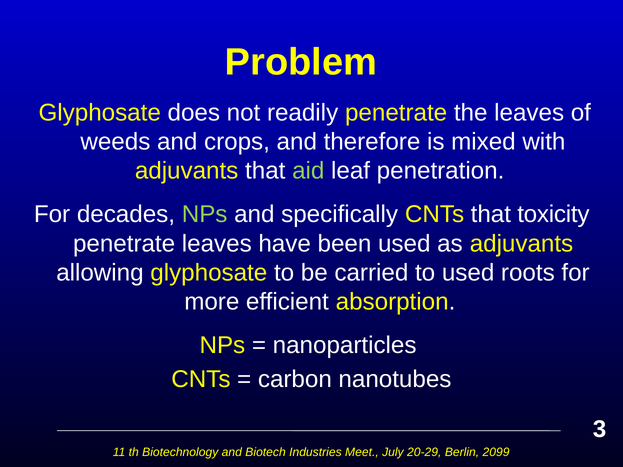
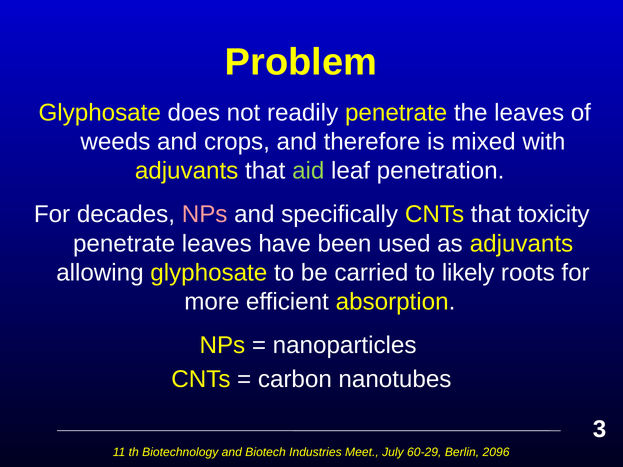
NPs at (205, 215) colour: light green -> pink
to used: used -> likely
20-29: 20-29 -> 60-29
2099: 2099 -> 2096
